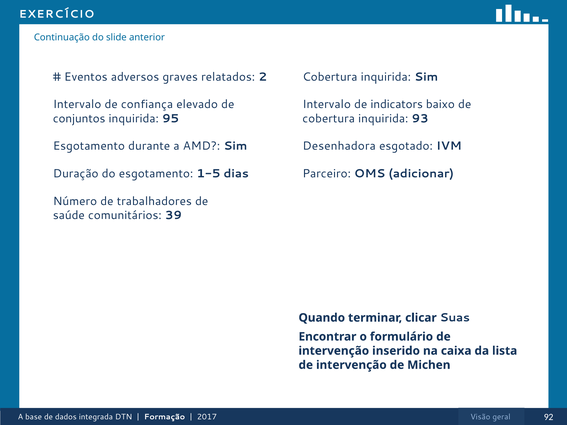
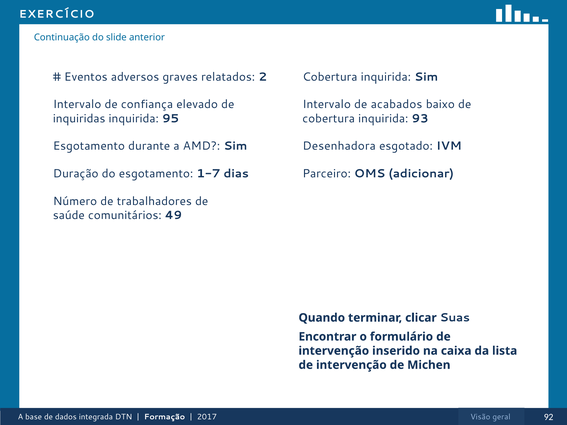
indicators: indicators -> acabados
conjuntos: conjuntos -> inquiridas
1-5: 1-5 -> 1-7
39: 39 -> 49
